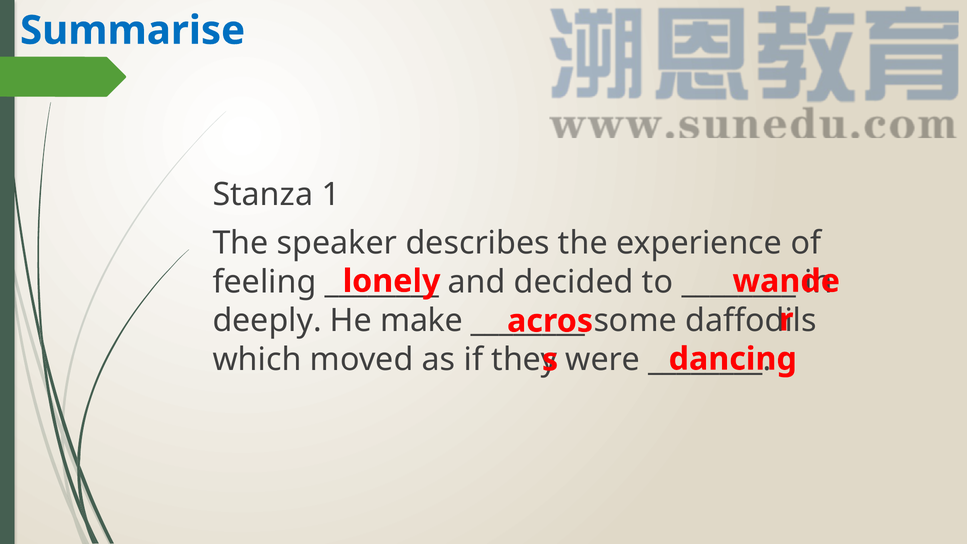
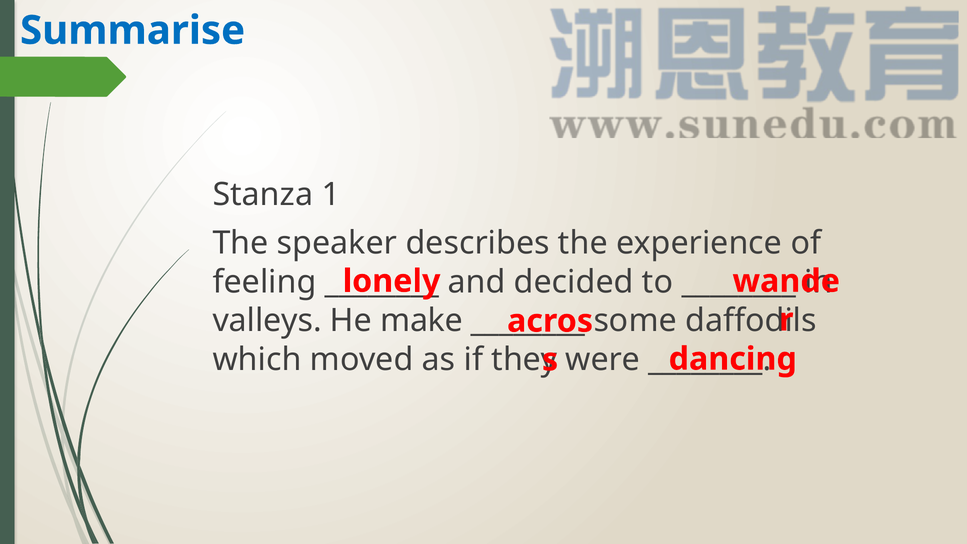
deeply: deeply -> valleys
